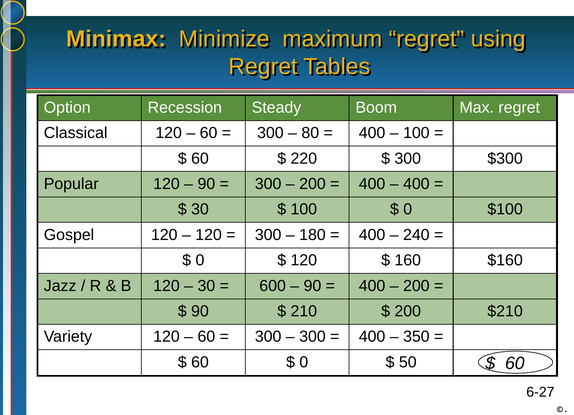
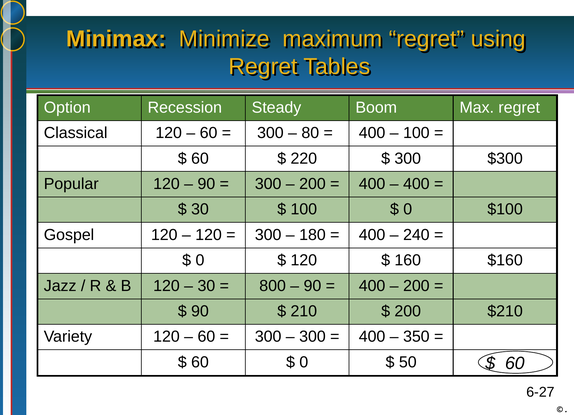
600: 600 -> 800
